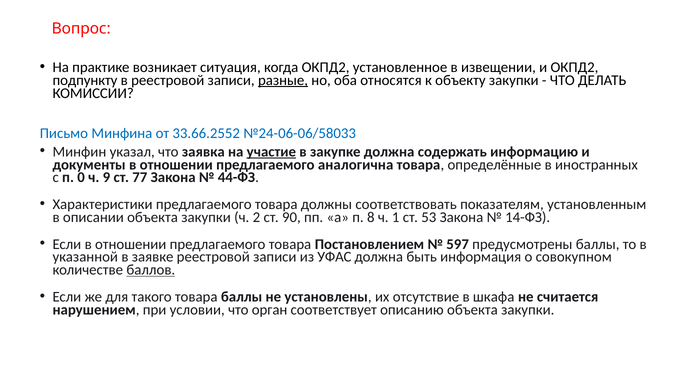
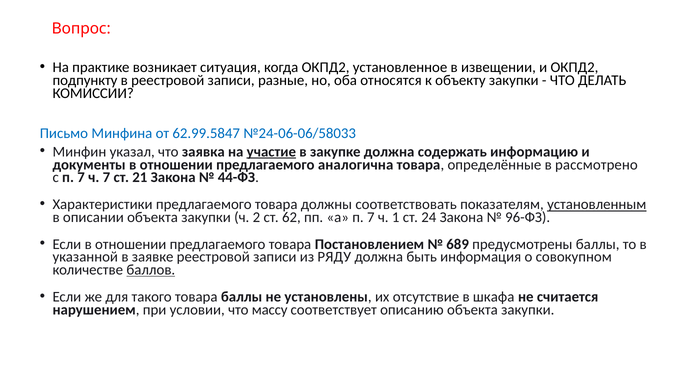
разные underline: present -> none
33.66.2552: 33.66.2552 -> 62.99.5847
иностранных: иностранных -> рассмотрено
с п 0: 0 -> 7
ч 9: 9 -> 7
77: 77 -> 21
установленным underline: none -> present
90: 90 -> 62
а п 8: 8 -> 7
53: 53 -> 24
14-ФЗ: 14-ФЗ -> 96-ФЗ
597: 597 -> 689
УФАС: УФАС -> РЯДУ
орган: орган -> массу
